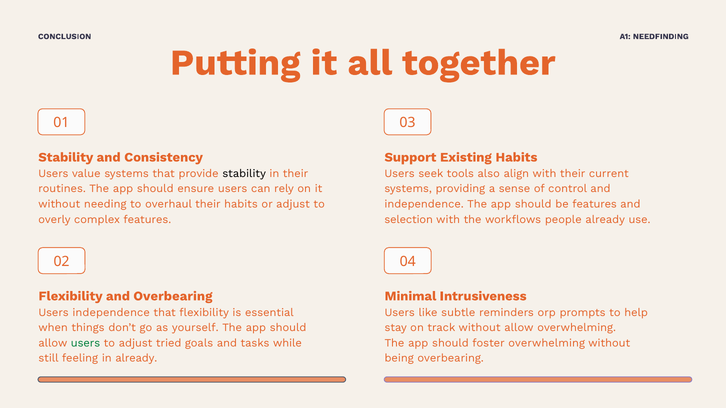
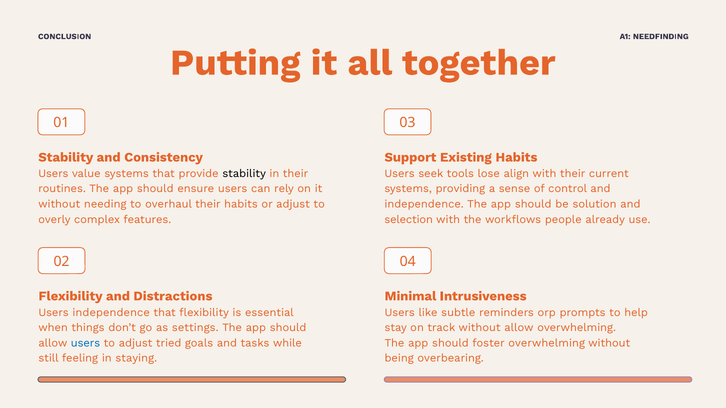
also: also -> lose
be features: features -> solution
and Overbearing: Overbearing -> Distractions
yourself: yourself -> settings
users at (86, 343) colour: green -> blue
in already: already -> staying
